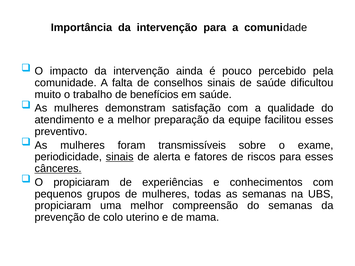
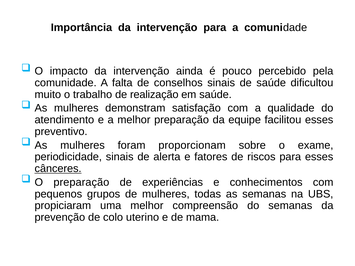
benefícios: benefícios -> realização
transmissíveis: transmissíveis -> proporcionam
sinais at (120, 157) underline: present -> none
O propiciaram: propiciaram -> preparação
